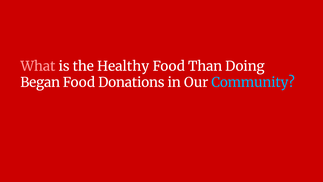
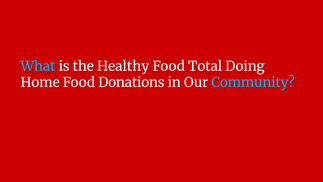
What colour: pink -> light blue
Than: Than -> Total
Began: Began -> Home
